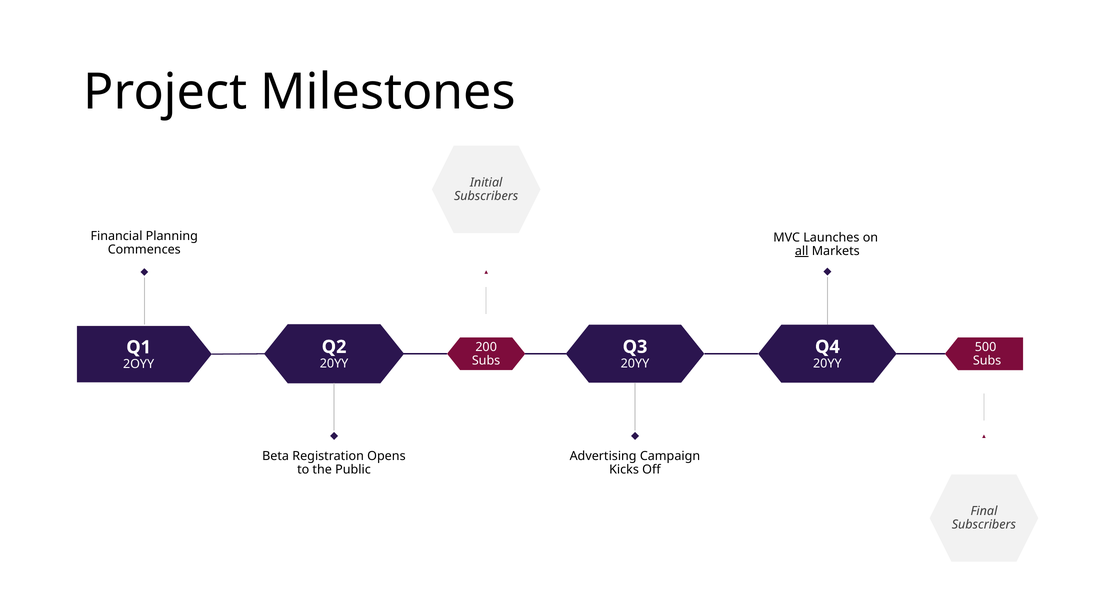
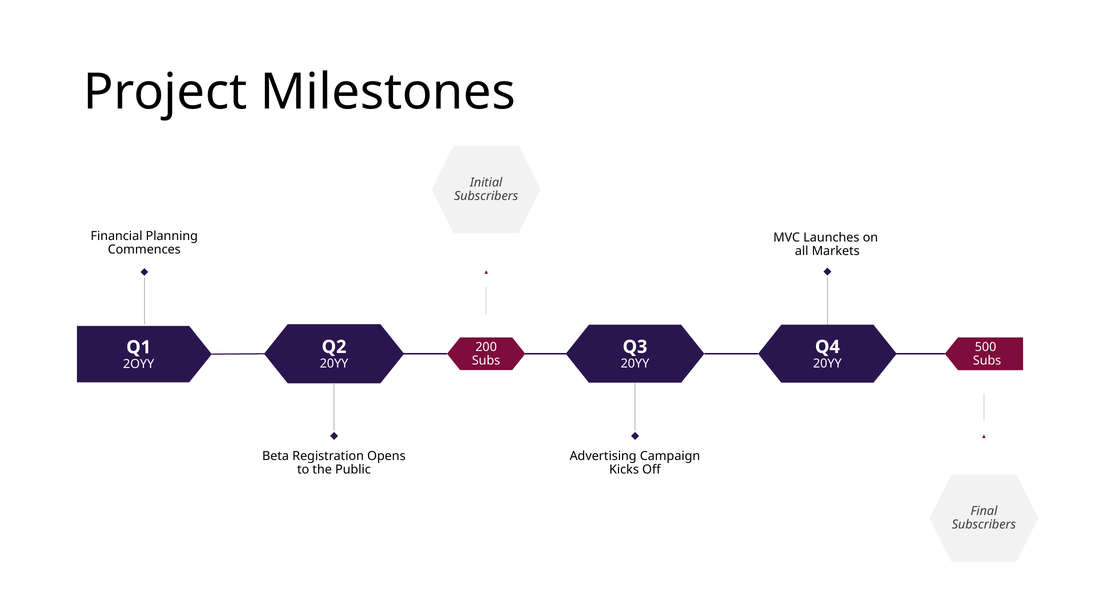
all underline: present -> none
